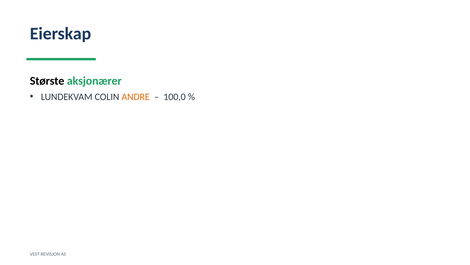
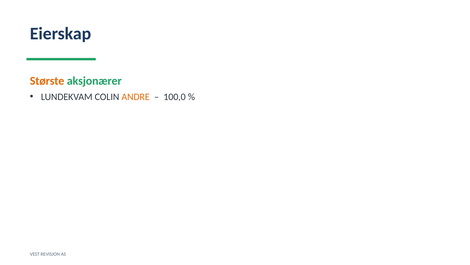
Største colour: black -> orange
